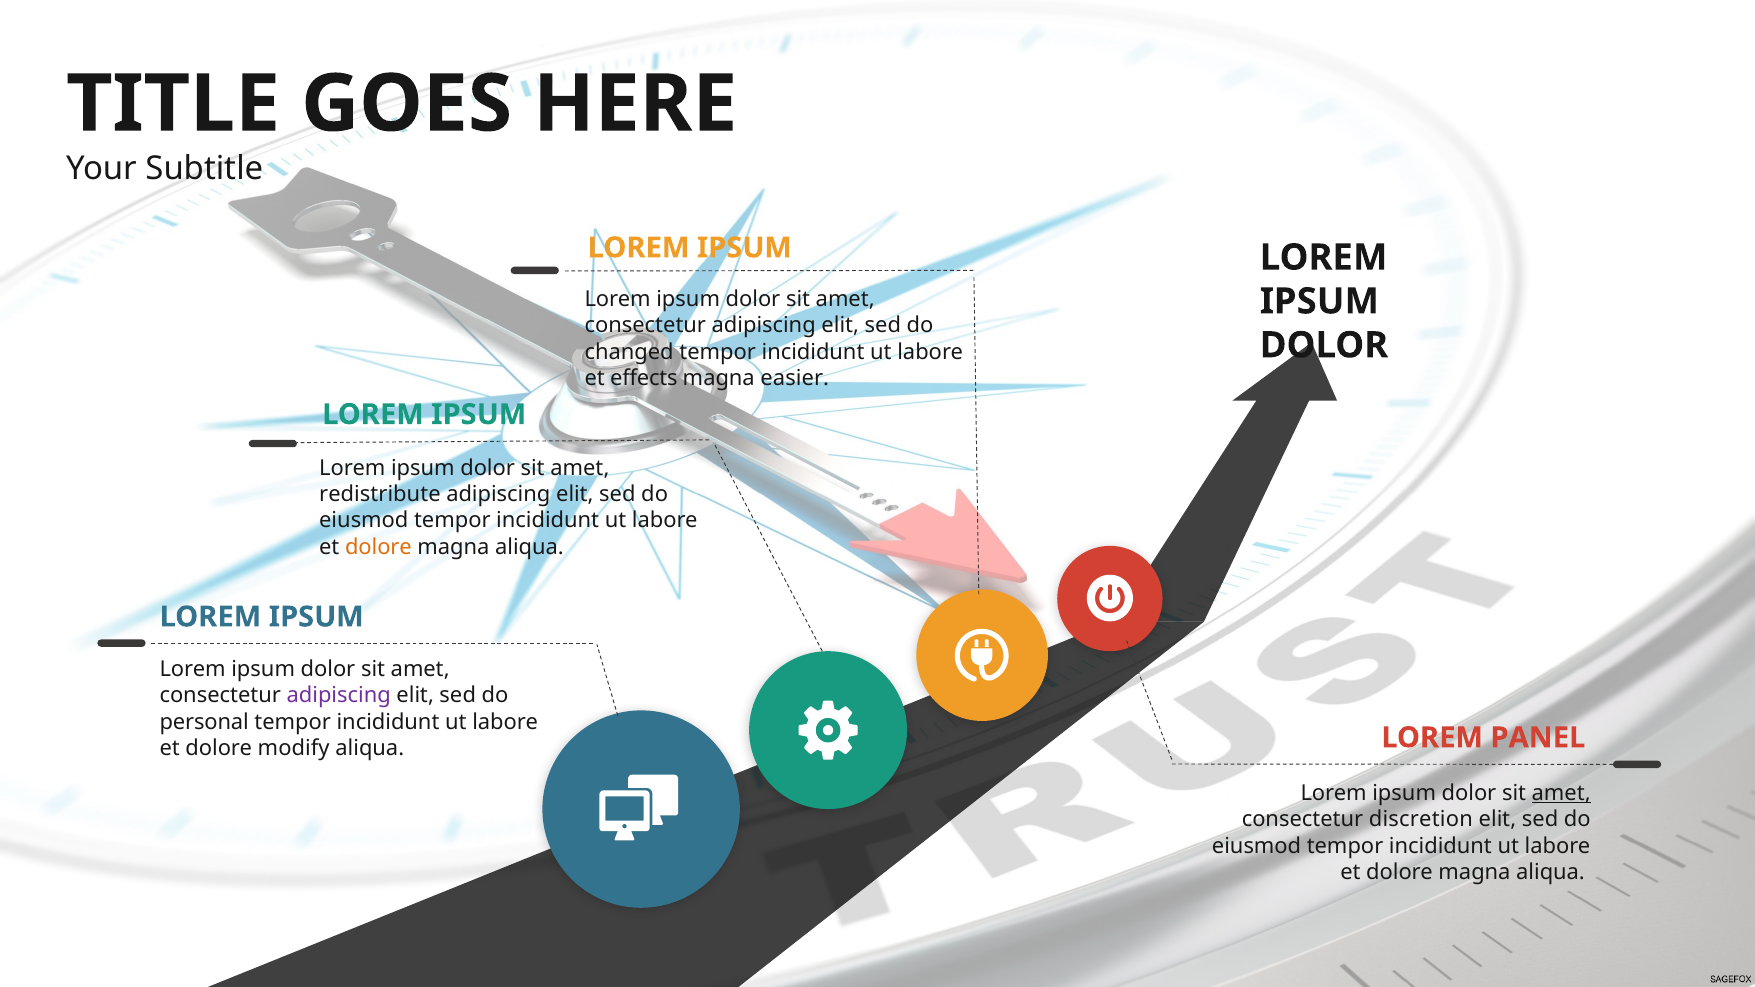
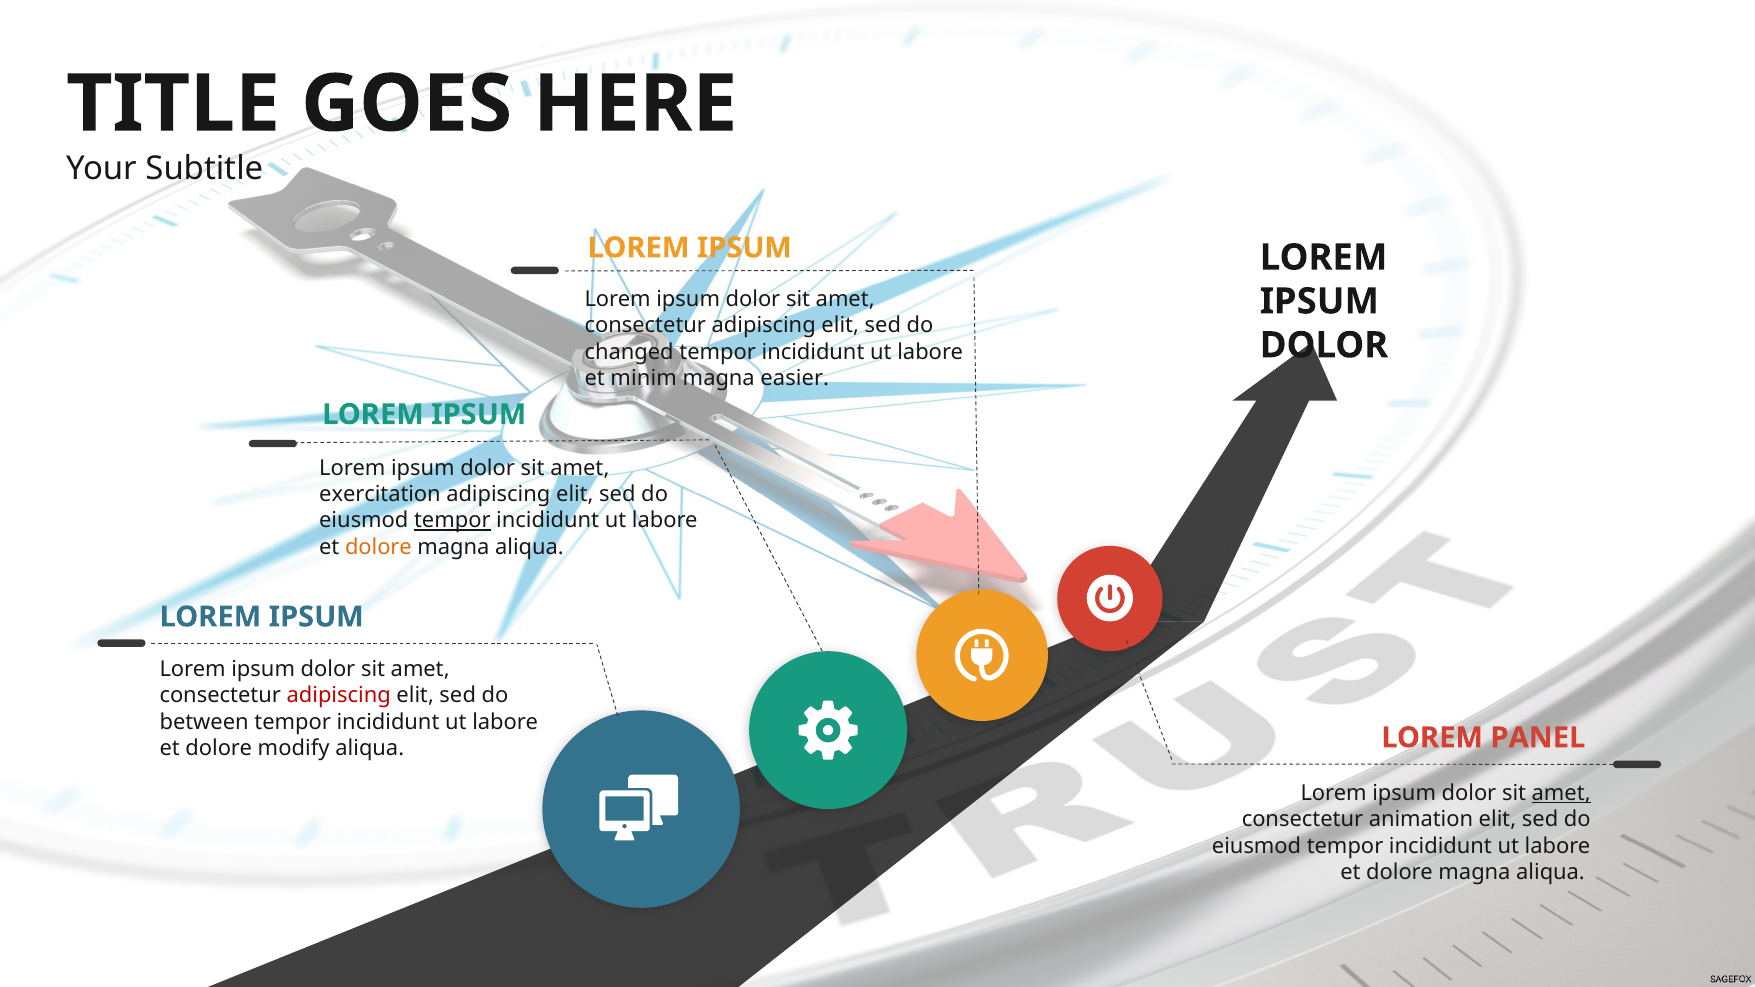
effects: effects -> minim
redistribute: redistribute -> exercitation
tempor at (452, 521) underline: none -> present
adipiscing at (339, 696) colour: purple -> red
personal: personal -> between
discretion: discretion -> animation
